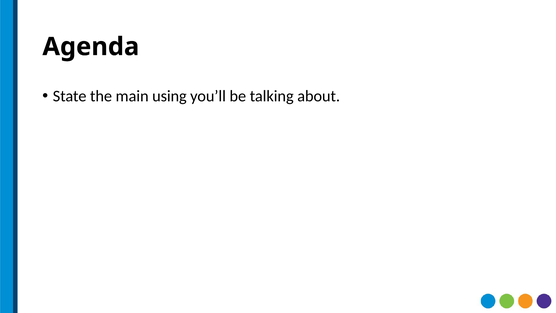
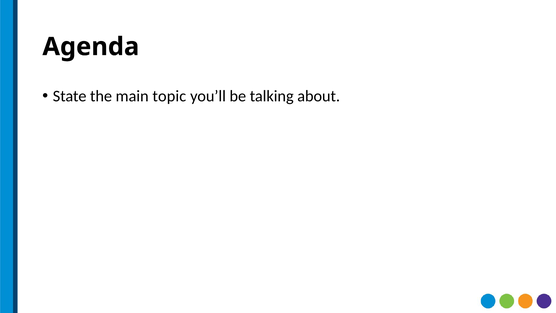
using: using -> topic
